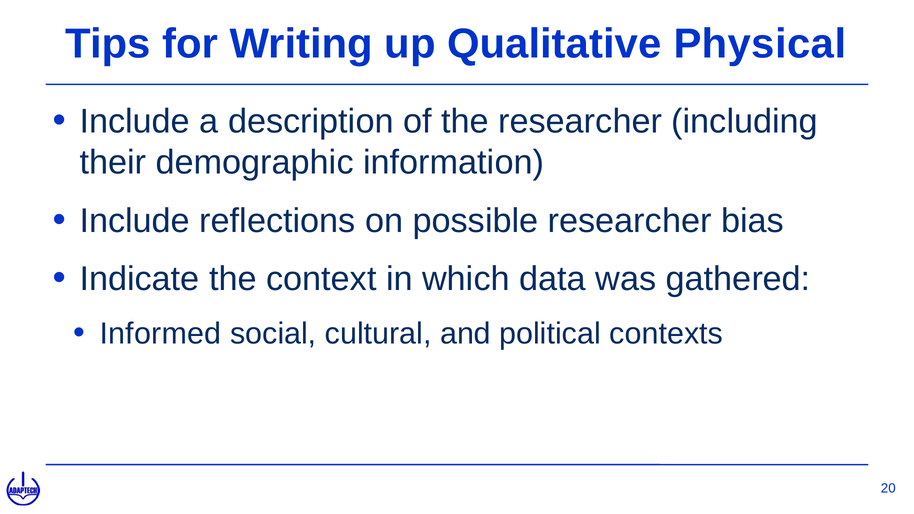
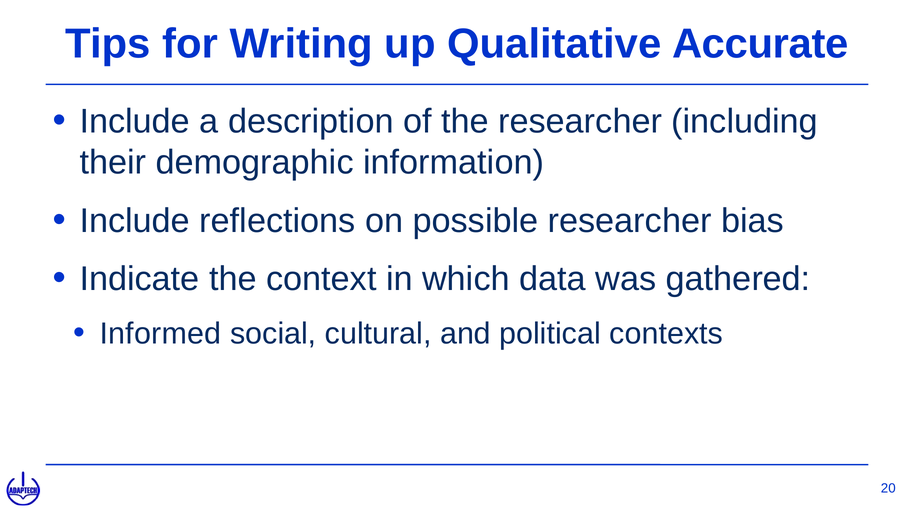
Physical: Physical -> Accurate
